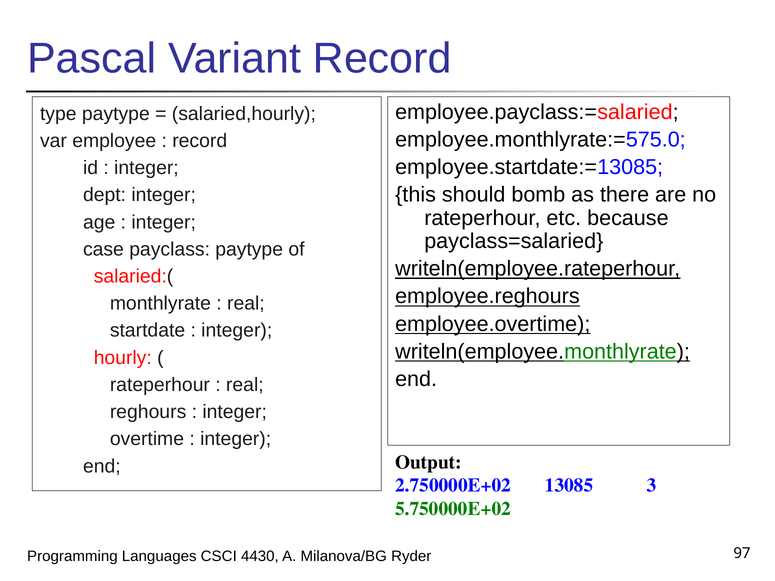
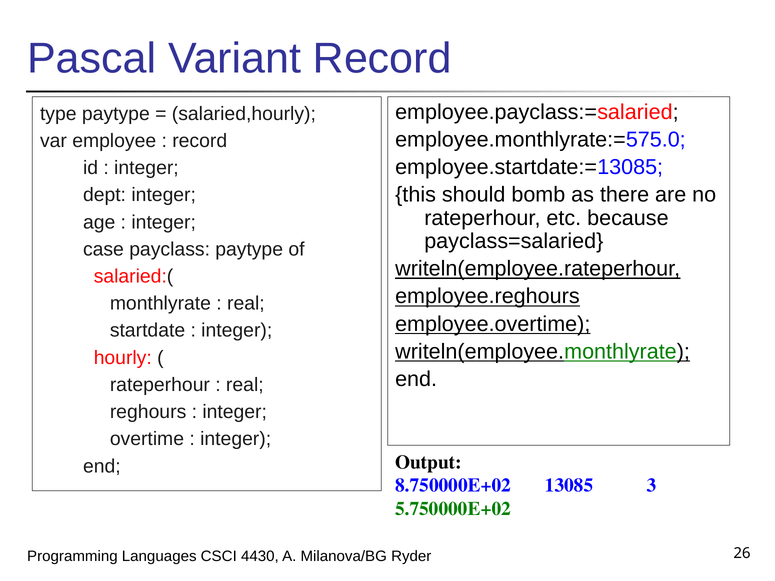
2.750000E+02: 2.750000E+02 -> 8.750000E+02
97: 97 -> 26
